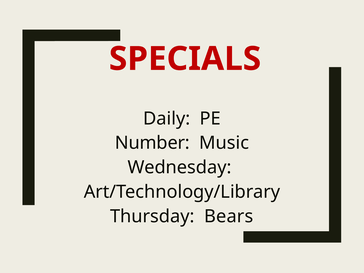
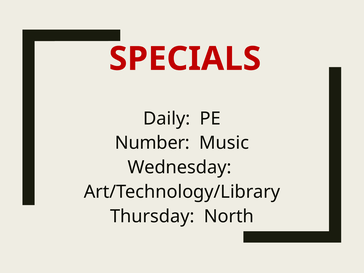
Bears: Bears -> North
